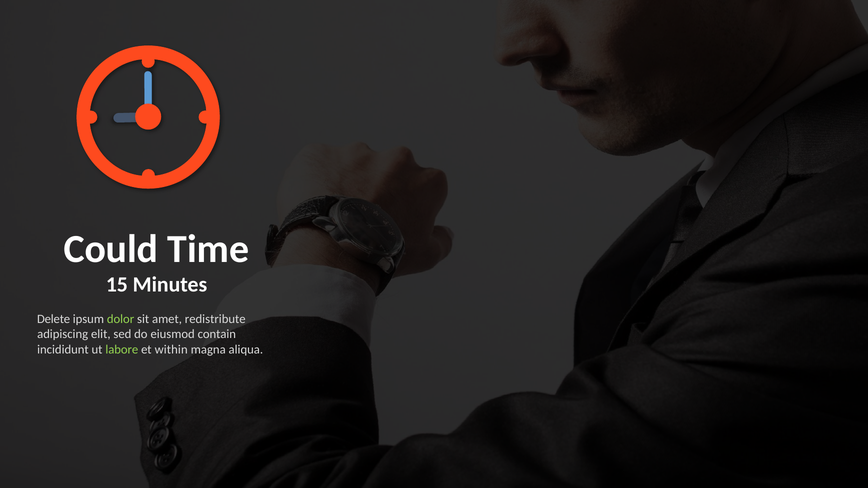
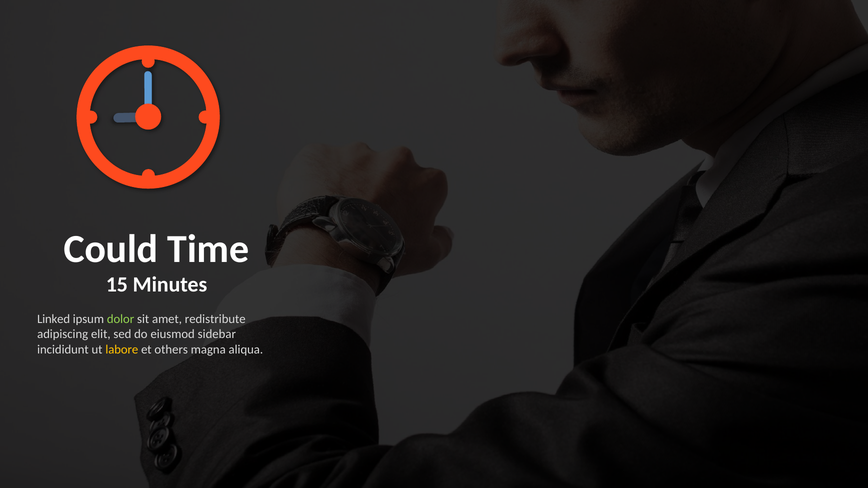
Delete: Delete -> Linked
contain: contain -> sidebar
labore colour: light green -> yellow
within: within -> others
